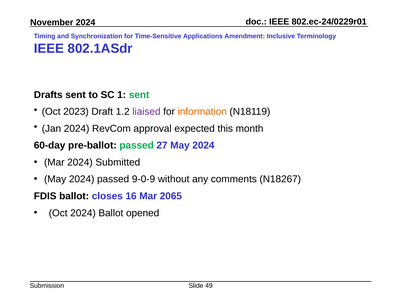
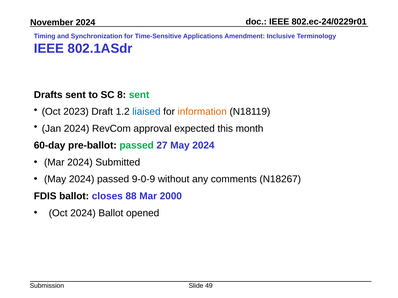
1: 1 -> 8
liaised colour: purple -> blue
16: 16 -> 88
2065: 2065 -> 2000
